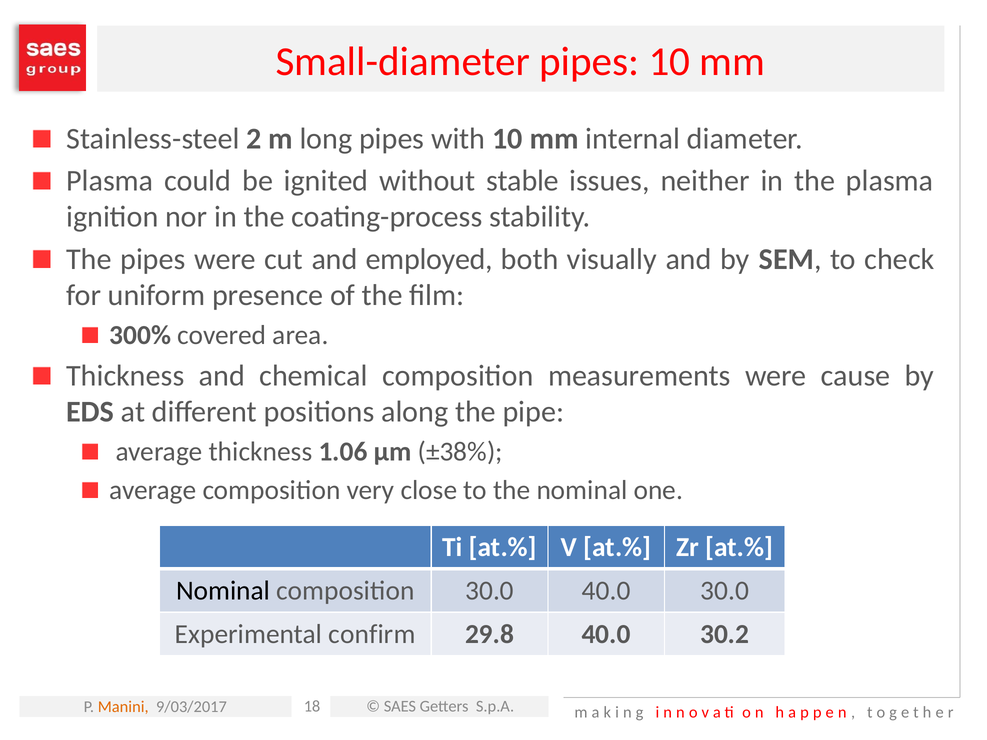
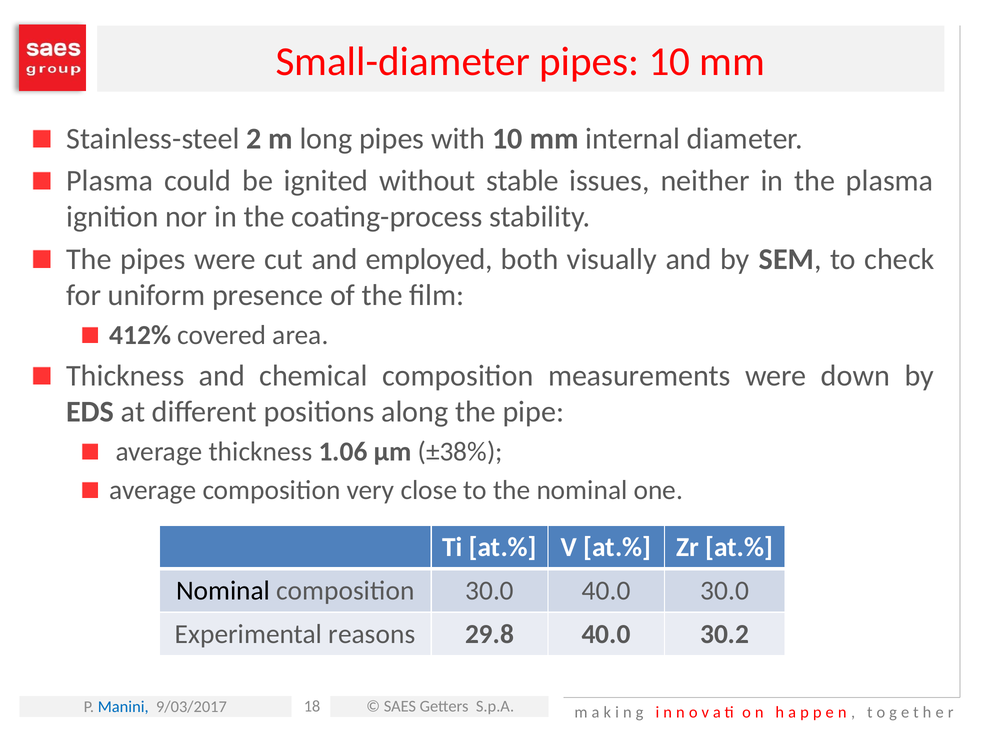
300%: 300% -> 412%
cause: cause -> down
confirm: confirm -> reasons
Manini colour: orange -> blue
